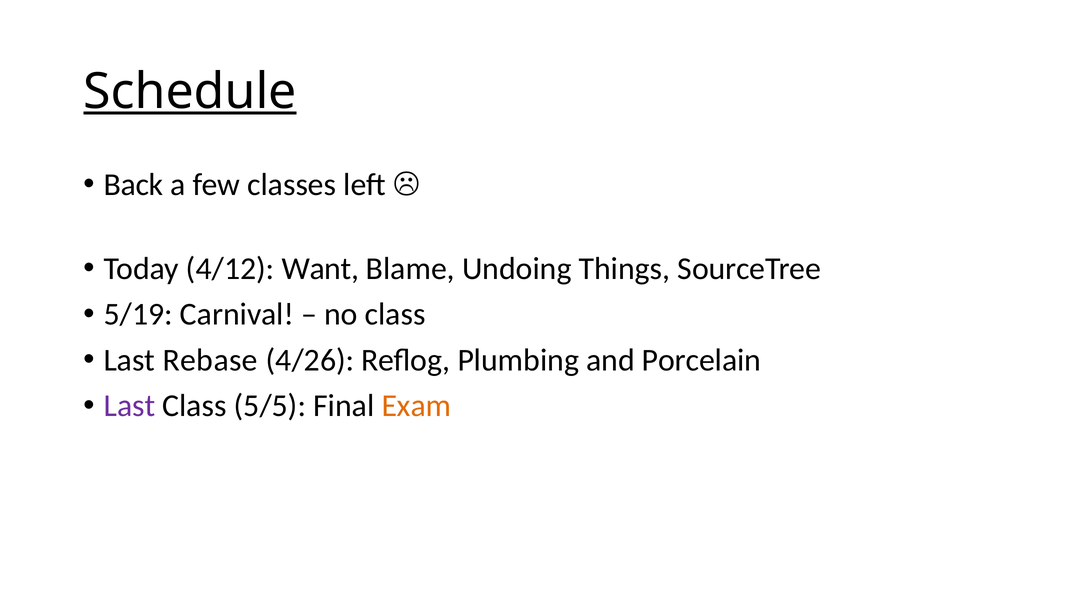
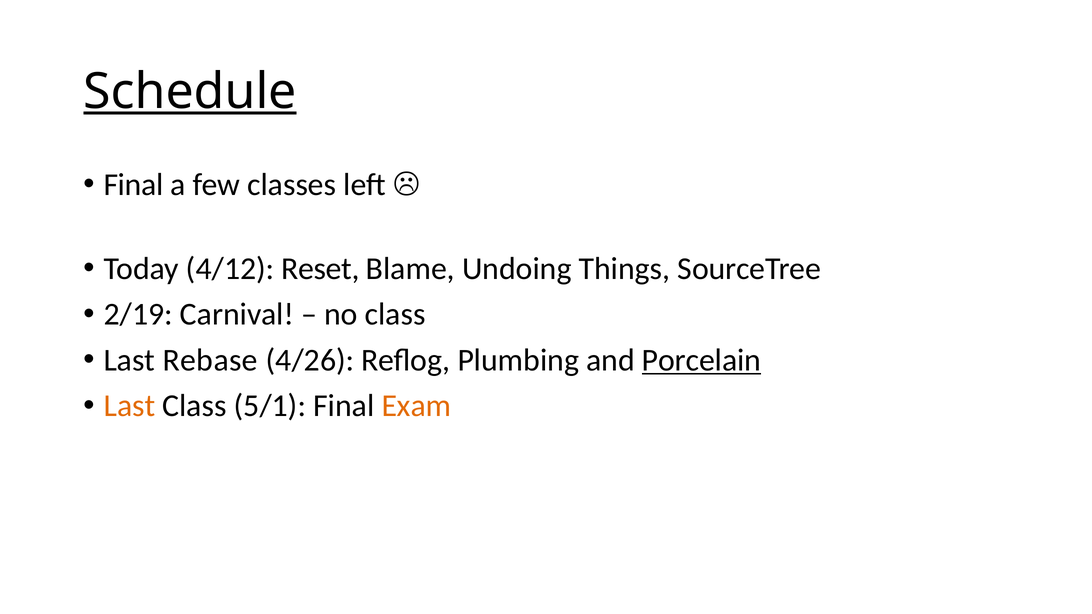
Back at (134, 185): Back -> Final
Want: Want -> Reset
5/19: 5/19 -> 2/19
Porcelain underline: none -> present
Last at (129, 406) colour: purple -> orange
5/5: 5/5 -> 5/1
